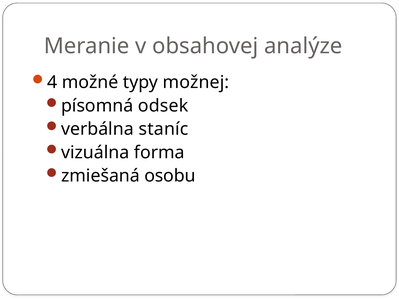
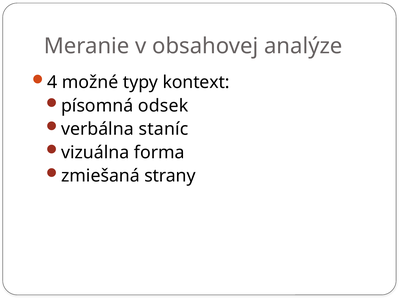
možnej: možnej -> kontext
osobu: osobu -> strany
